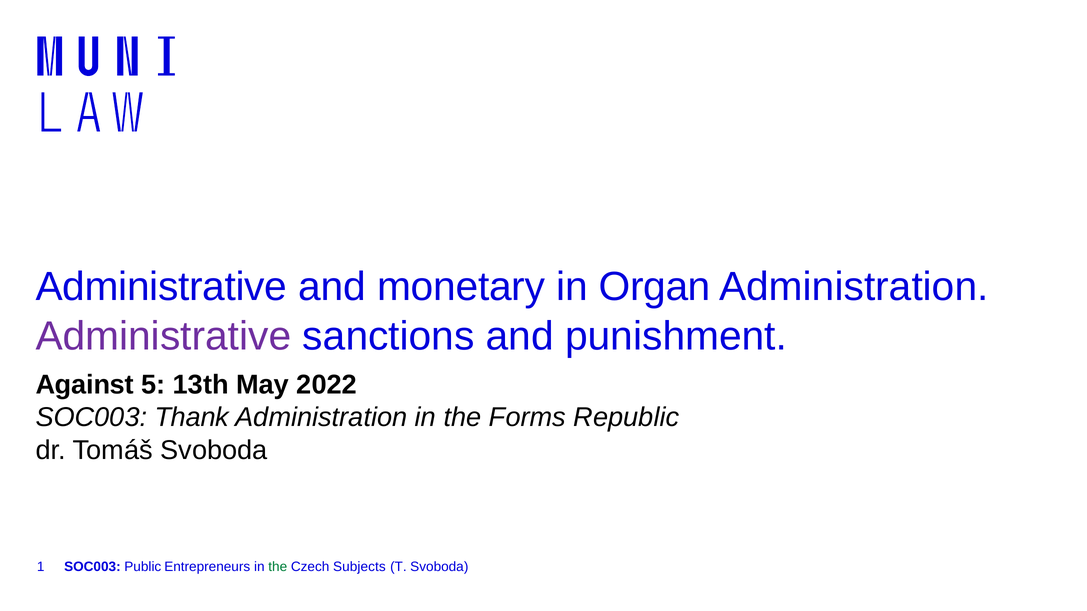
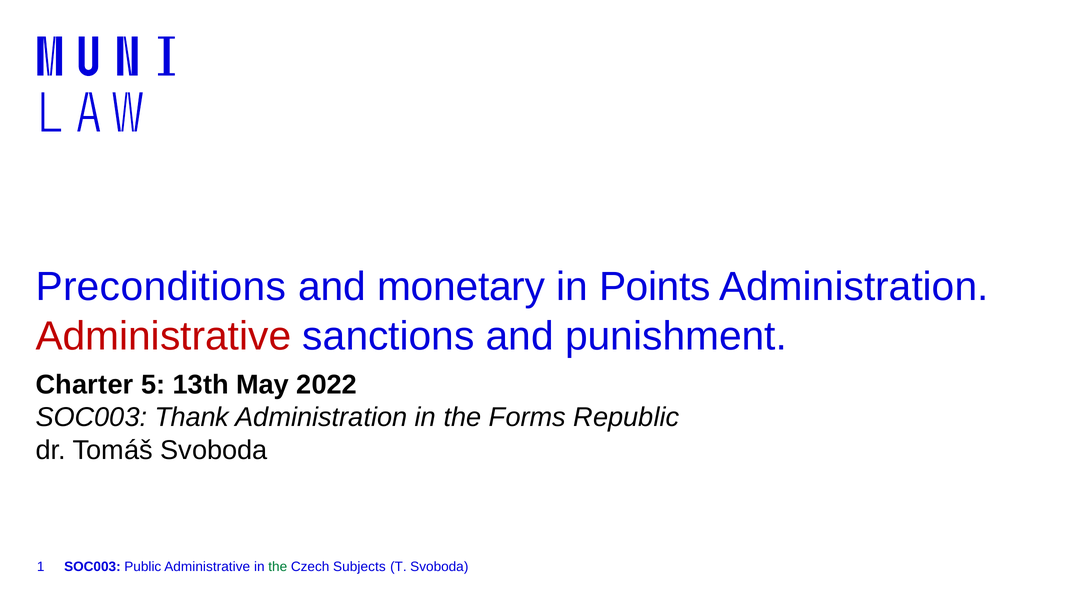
Administrative at (161, 287): Administrative -> Preconditions
Organ: Organ -> Points
Administrative at (163, 337) colour: purple -> red
Against: Against -> Charter
Public Entrepreneurs: Entrepreneurs -> Administrative
